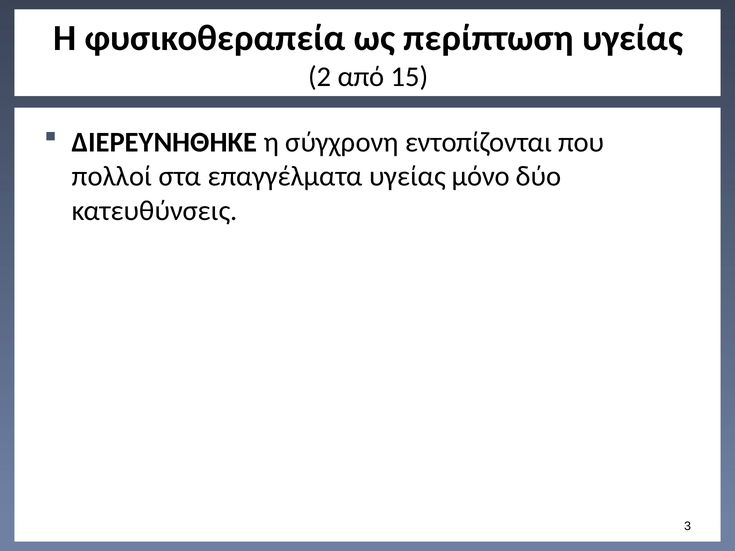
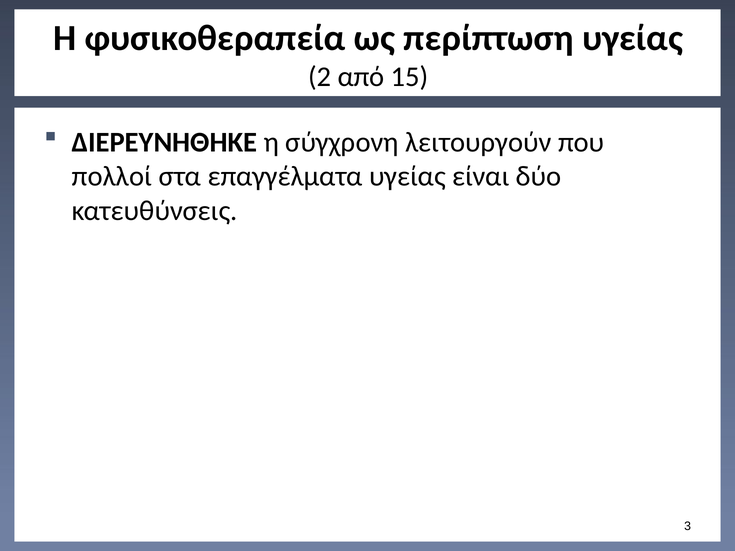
εντοπίζονται: εντοπίζονται -> λειτουργούν
μόνο: μόνο -> είναι
